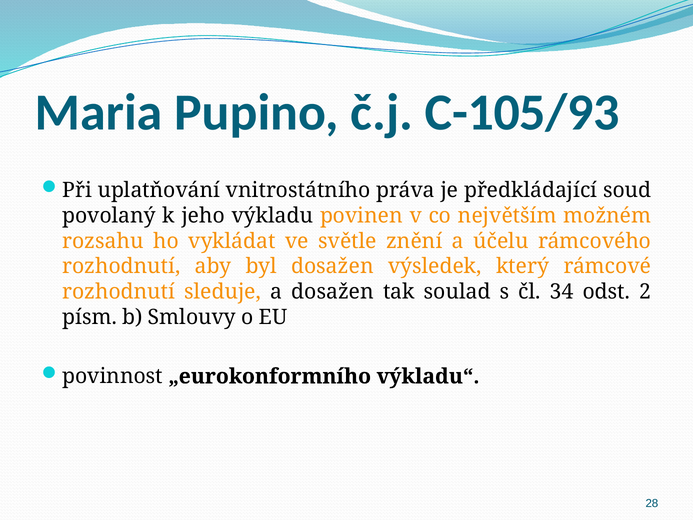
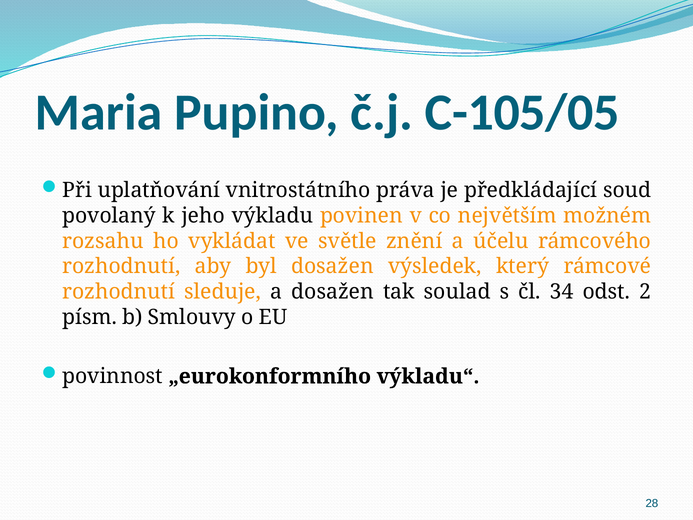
C-105/93: C-105/93 -> C-105/05
